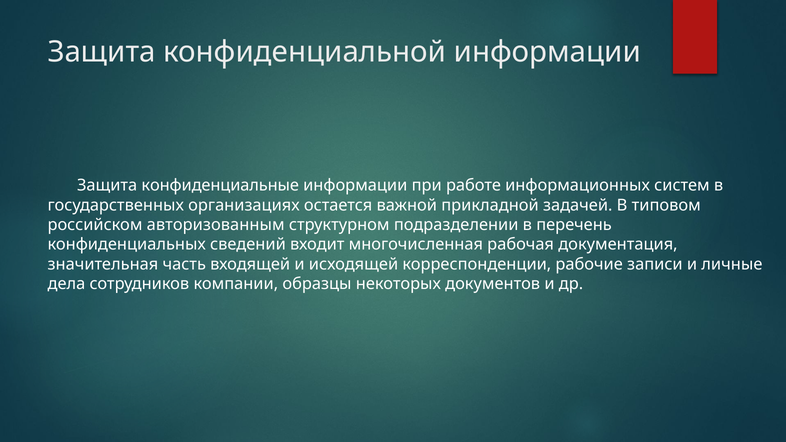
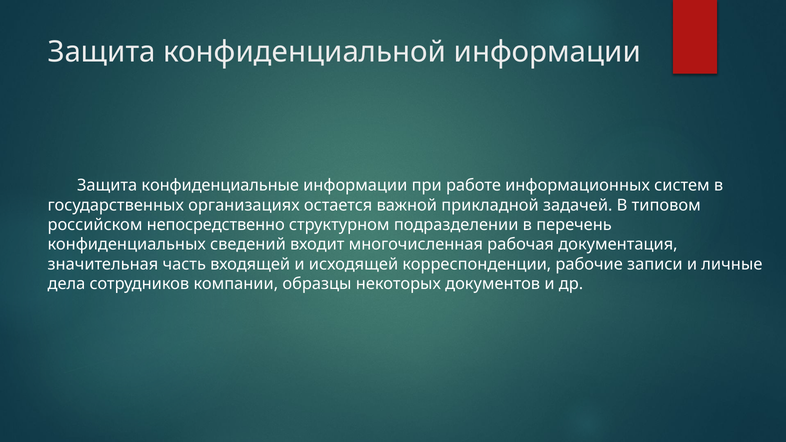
авторизованным: авторизованным -> непосредственно
